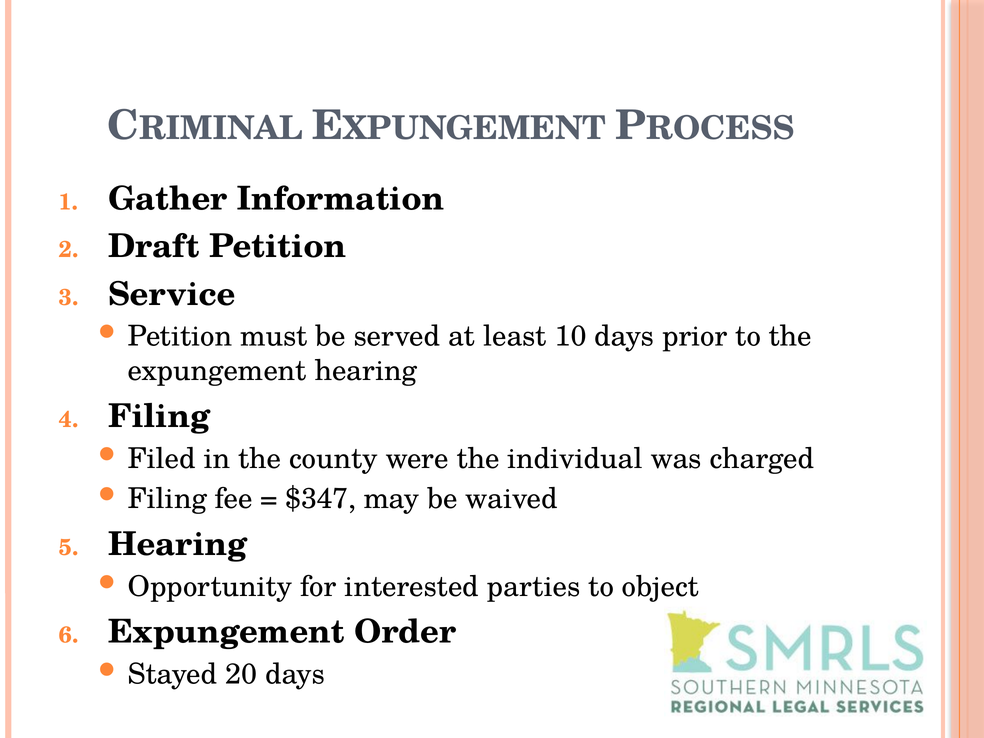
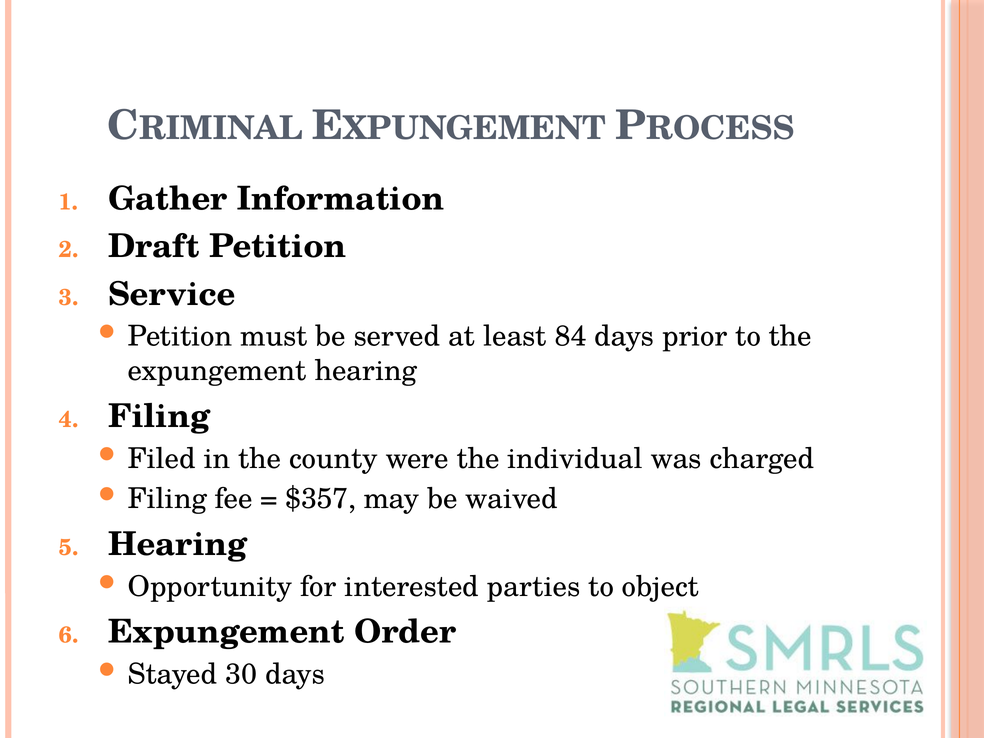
10: 10 -> 84
$347: $347 -> $357
20: 20 -> 30
